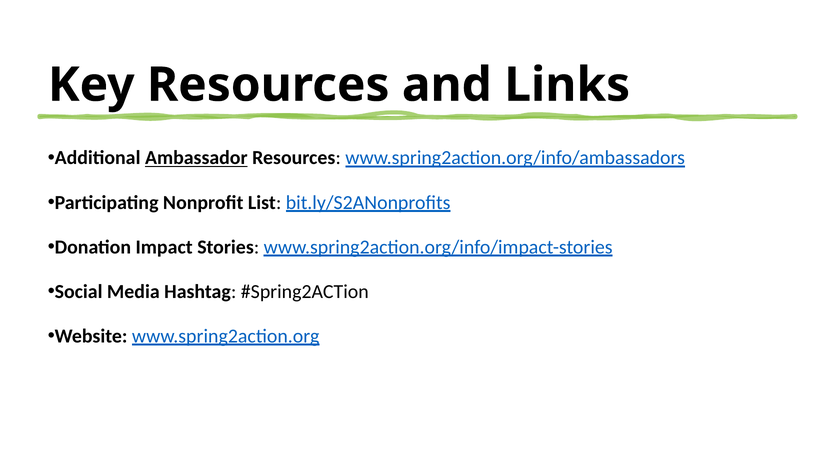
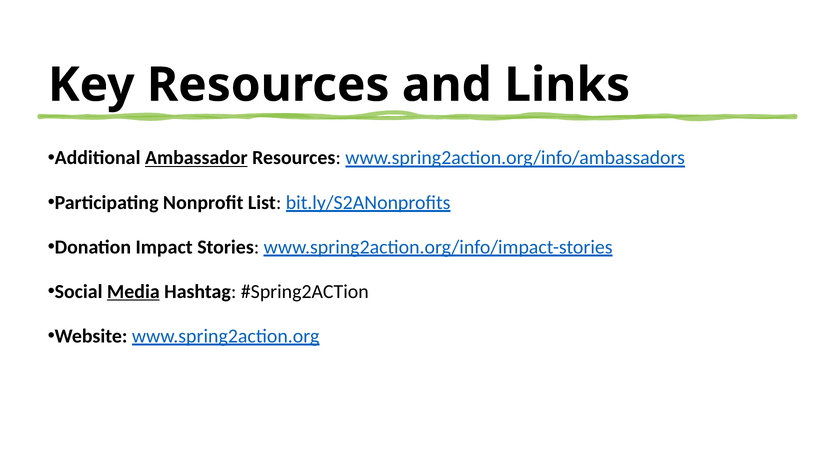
Media underline: none -> present
